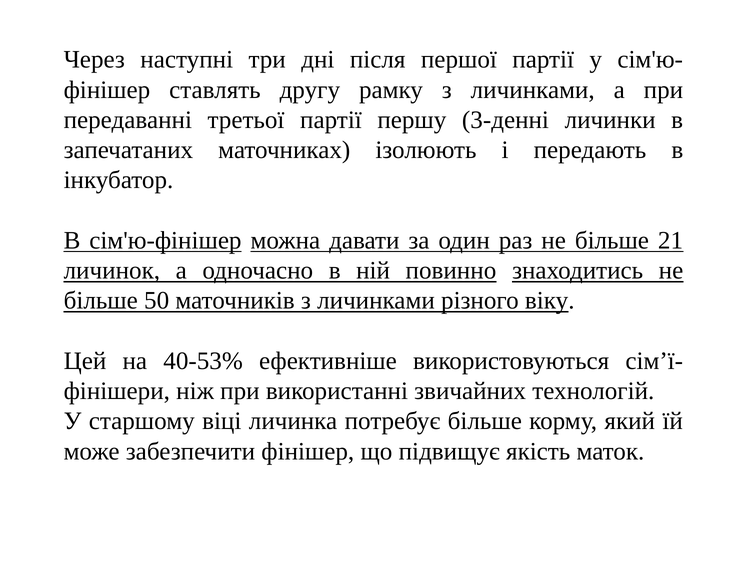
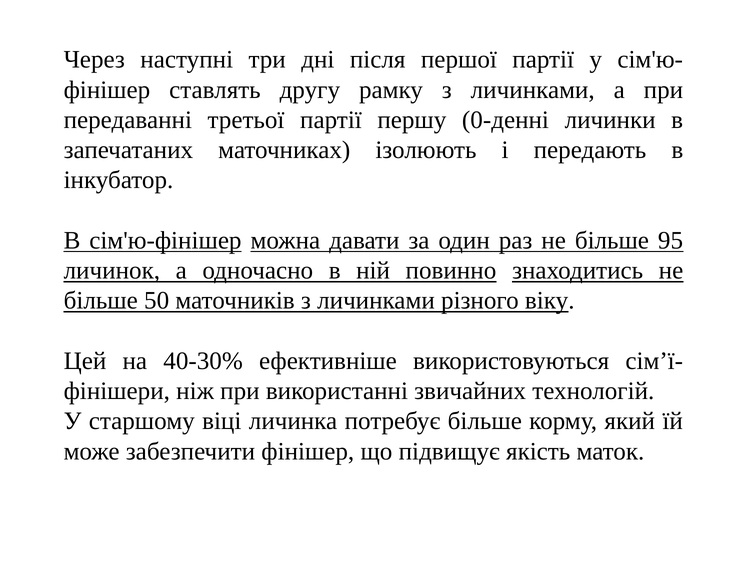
3-денні: 3-денні -> 0-денні
21: 21 -> 95
40-53%: 40-53% -> 40-30%
